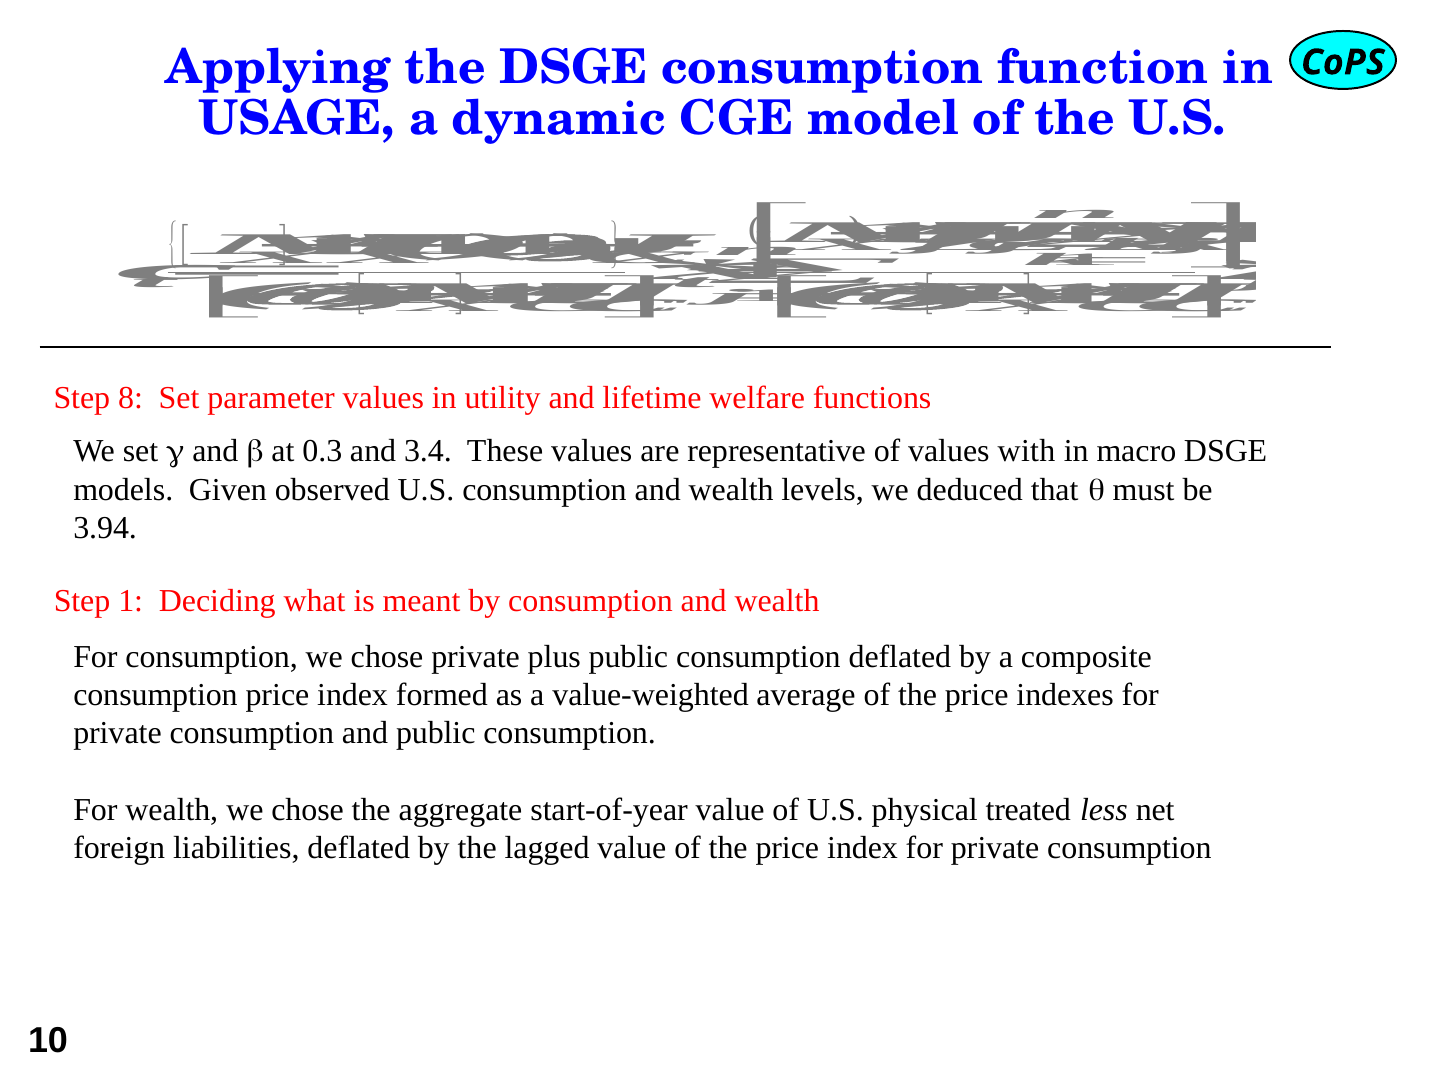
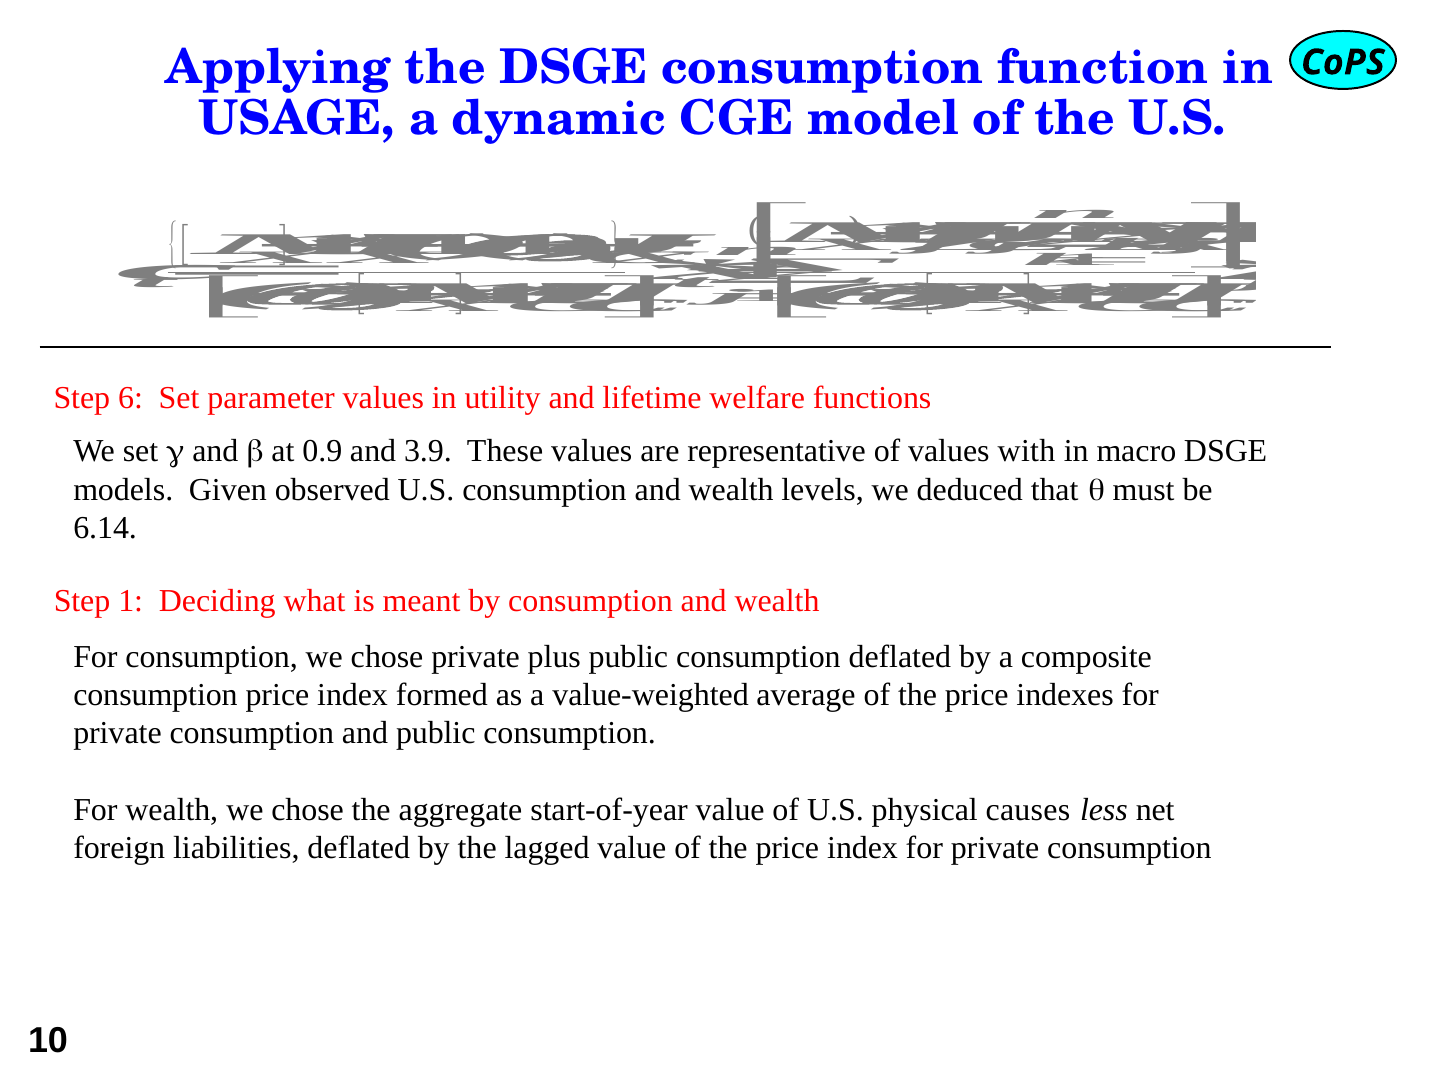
8: 8 -> 6
0.3: 0.3 -> 0.9
3.4: 3.4 -> 3.9
3.94: 3.94 -> 6.14
treated: treated -> causes
